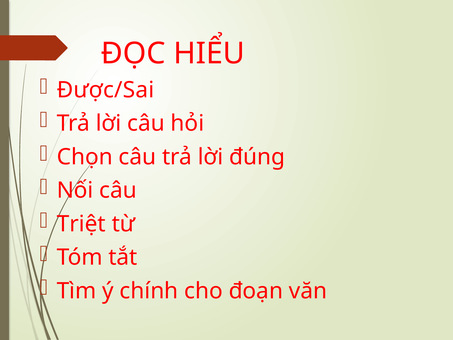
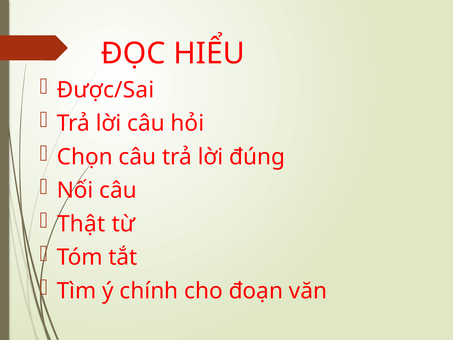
Triệt: Triệt -> Thật
